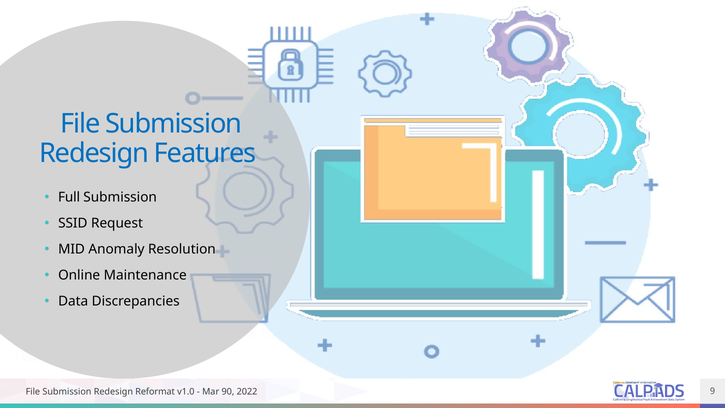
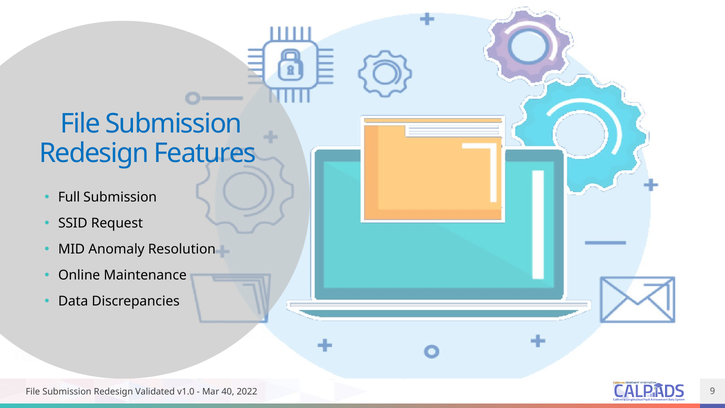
Reformat: Reformat -> Validated
90: 90 -> 40
